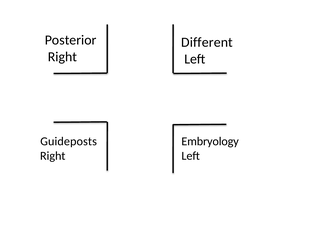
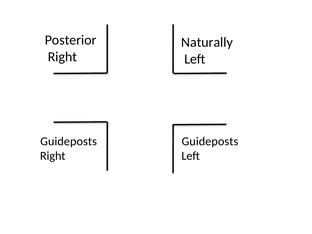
Different: Different -> Naturally
Embryology at (210, 141): Embryology -> Guideposts
